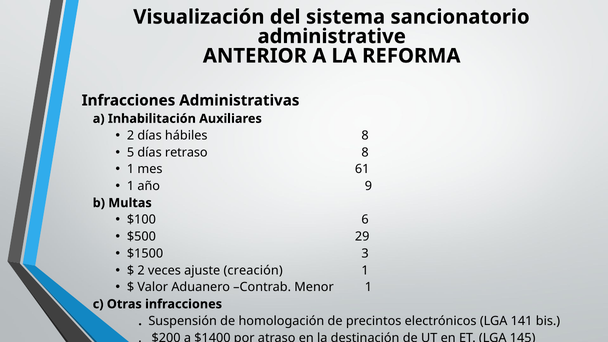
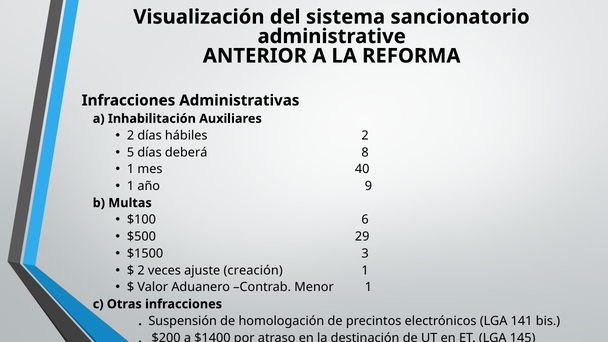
hábiles 8: 8 -> 2
retraso: retraso -> deberá
61: 61 -> 40
